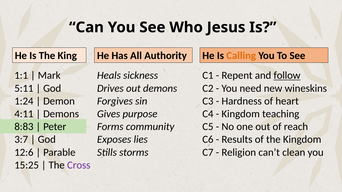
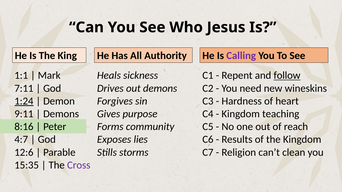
Calling colour: orange -> purple
5:11: 5:11 -> 7:11
1:24 underline: none -> present
4:11: 4:11 -> 9:11
8:83: 8:83 -> 8:16
3:7: 3:7 -> 4:7
15:25: 15:25 -> 15:35
